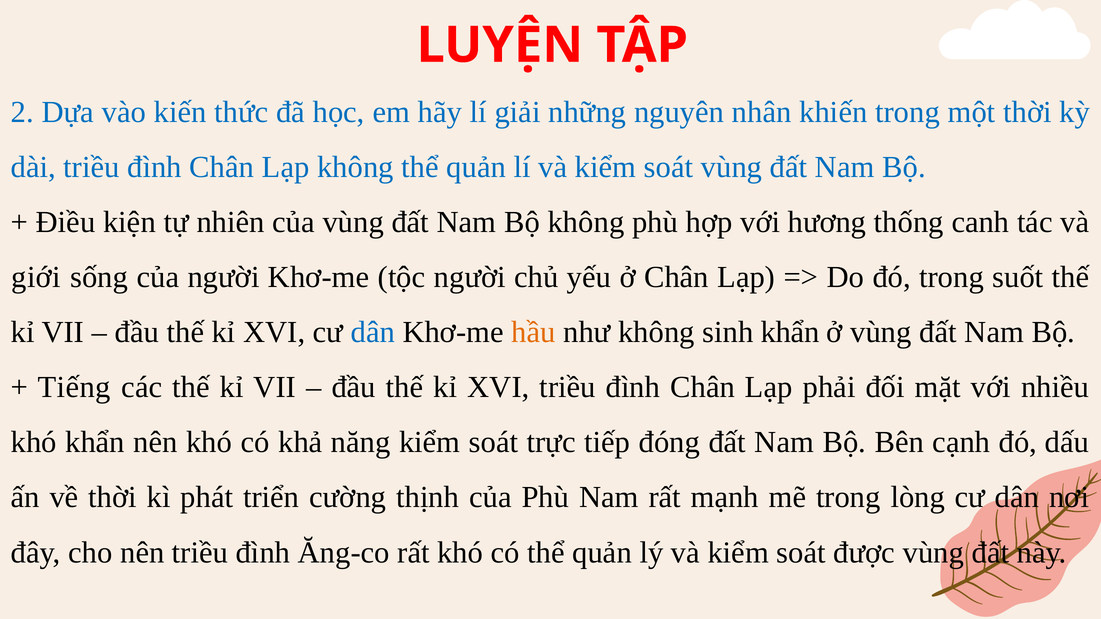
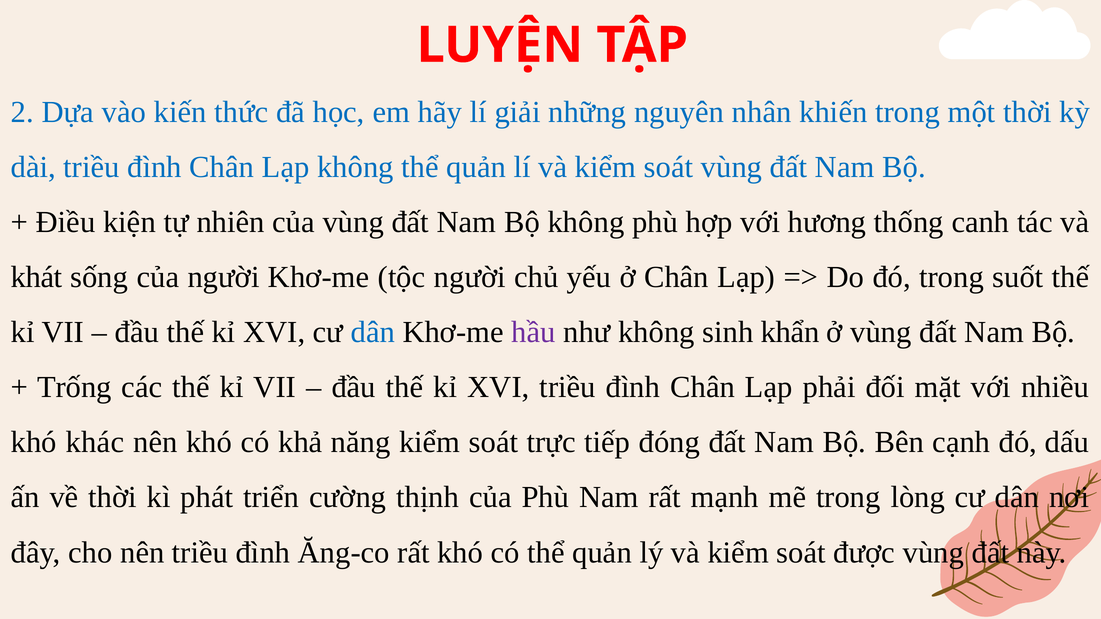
giới: giới -> khát
hầu colour: orange -> purple
Tiếng: Tiếng -> Trống
khó khẩn: khẩn -> khác
